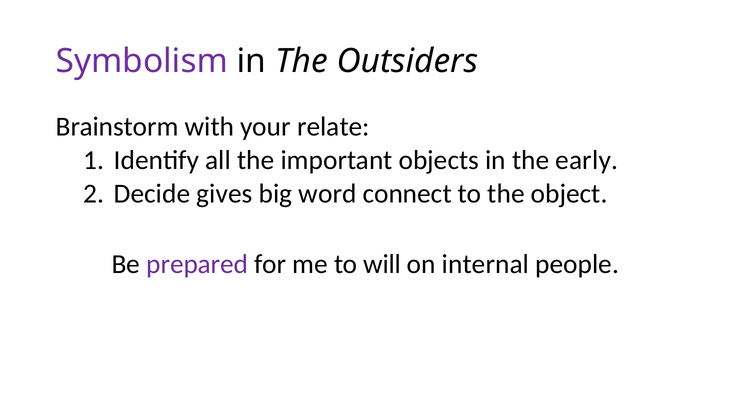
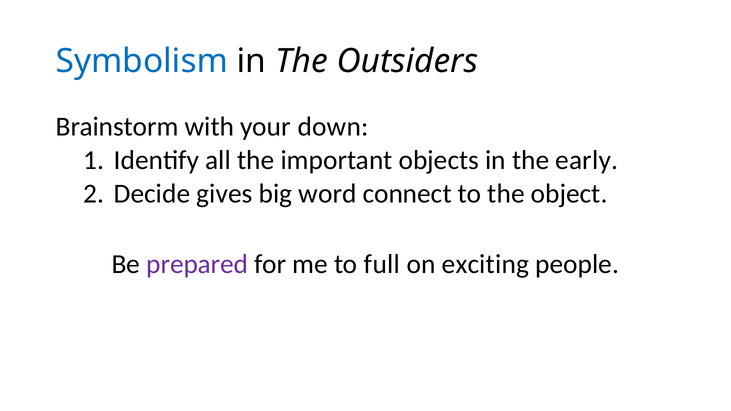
Symbolism colour: purple -> blue
relate: relate -> down
will: will -> full
internal: internal -> exciting
